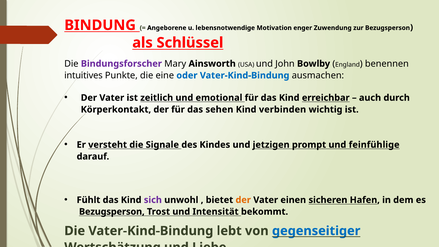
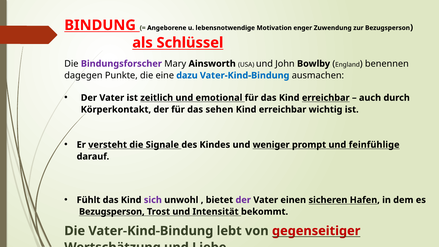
intuitives: intuitives -> dagegen
oder: oder -> dazu
verbinden at (283, 109): verbinden -> erreichbar
jetzigen: jetzigen -> weniger
der at (243, 200) colour: orange -> purple
gegenseitiger colour: blue -> red
